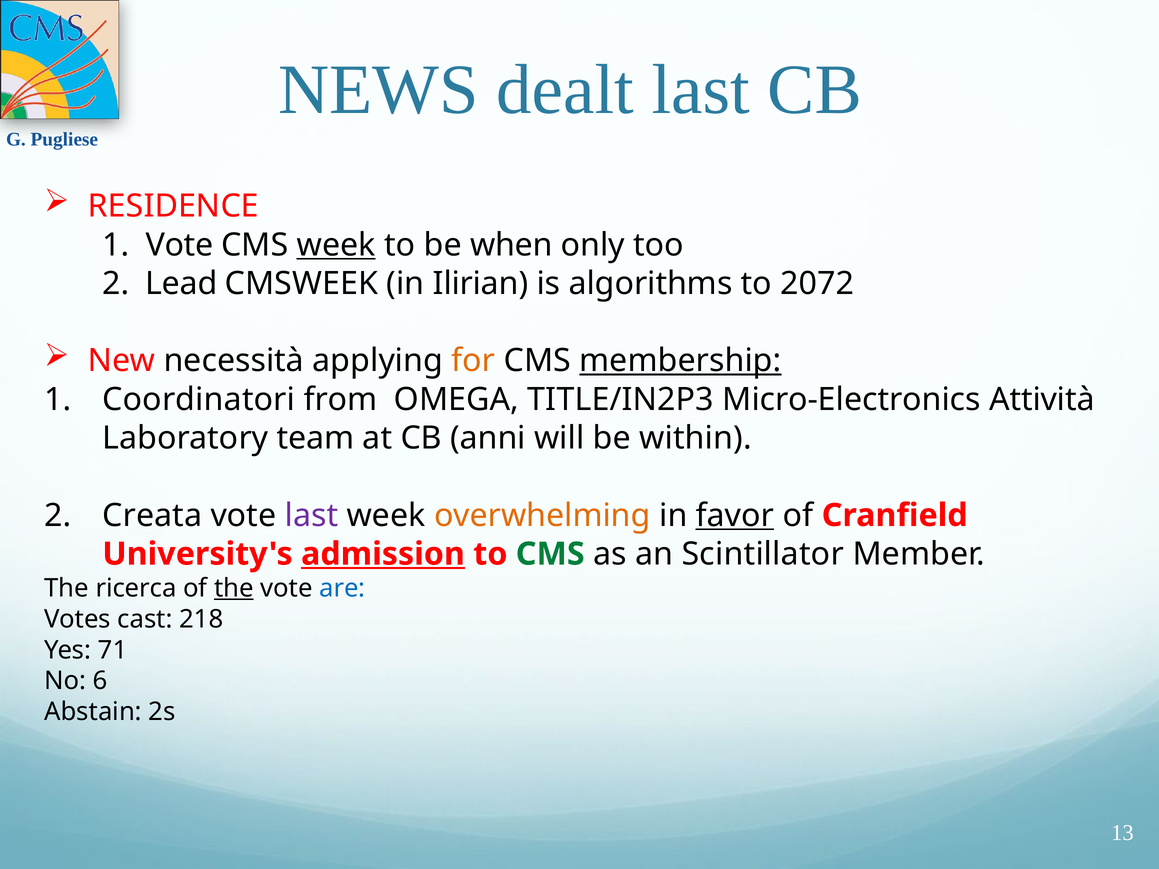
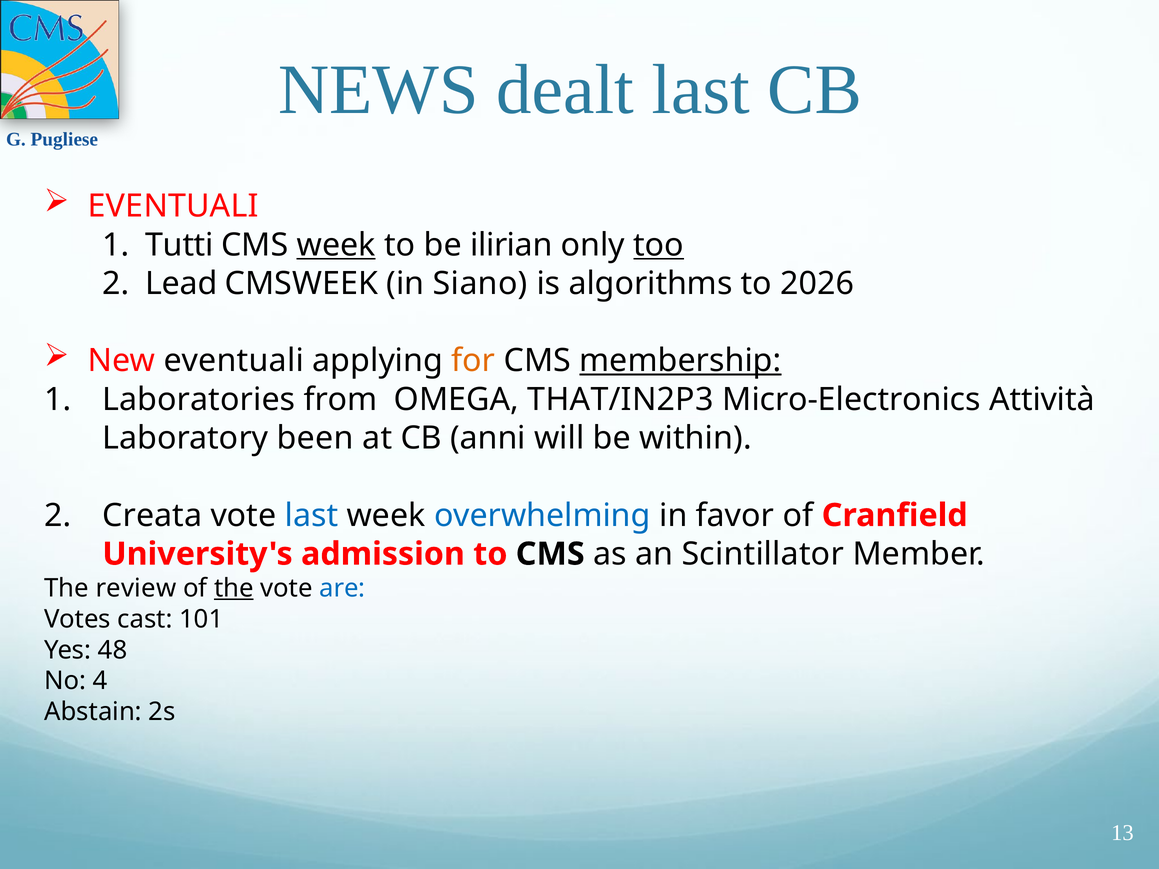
RESIDENCE at (173, 206): RESIDENCE -> EVENTUALI
Vote at (179, 245): Vote -> Tutti
when: when -> ilirian
too underline: none -> present
Ilirian: Ilirian -> Siano
2072: 2072 -> 2026
New necessità: necessità -> eventuali
Coordinatori: Coordinatori -> Laboratories
TITLE/IN2P3: TITLE/IN2P3 -> THAT/IN2P3
team: team -> been
last at (311, 516) colour: purple -> blue
overwhelming colour: orange -> blue
favor underline: present -> none
admission underline: present -> none
CMS at (550, 554) colour: green -> black
ricerca: ricerca -> review
218: 218 -> 101
71: 71 -> 48
6: 6 -> 4
